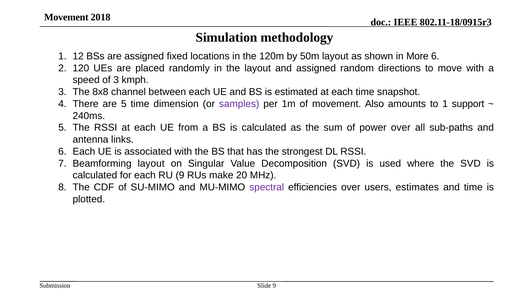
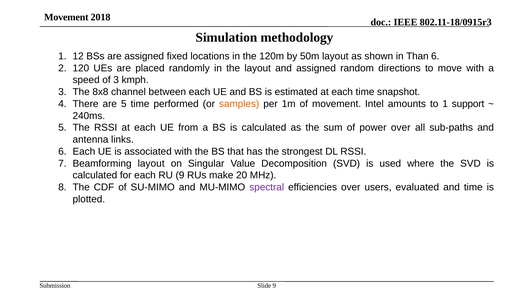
More: More -> Than
dimension: dimension -> performed
samples colour: purple -> orange
Also: Also -> Intel
estimates: estimates -> evaluated
